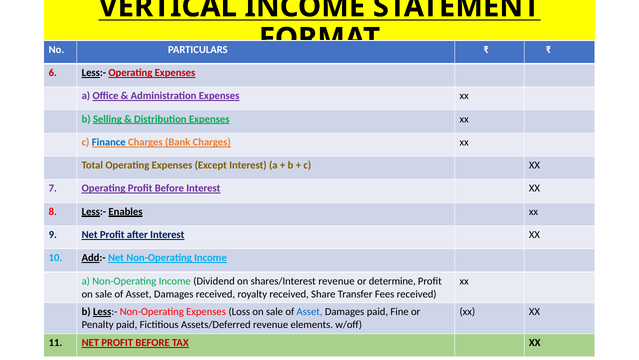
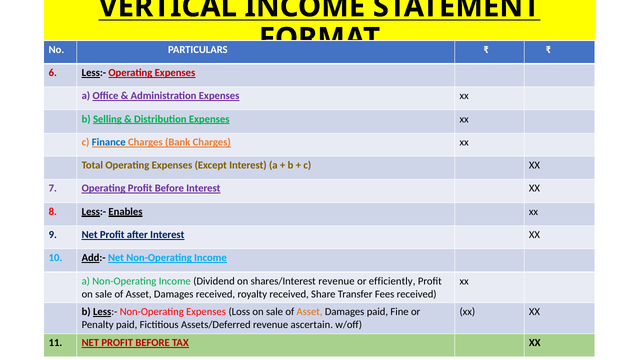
determine: determine -> efficiently
Asset at (310, 311) colour: blue -> orange
elements: elements -> ascertain
